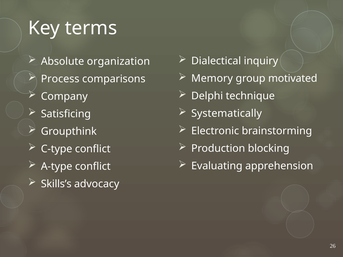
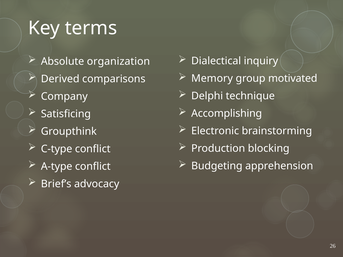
Process: Process -> Derived
Systematically: Systematically -> Accomplishing
Evaluating: Evaluating -> Budgeting
Skills’s: Skills’s -> Brief’s
